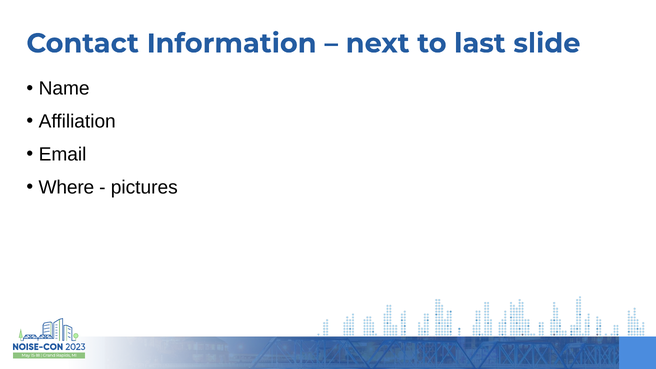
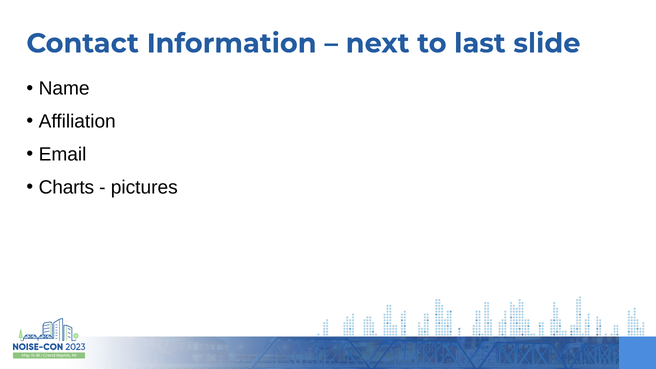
Where: Where -> Charts
